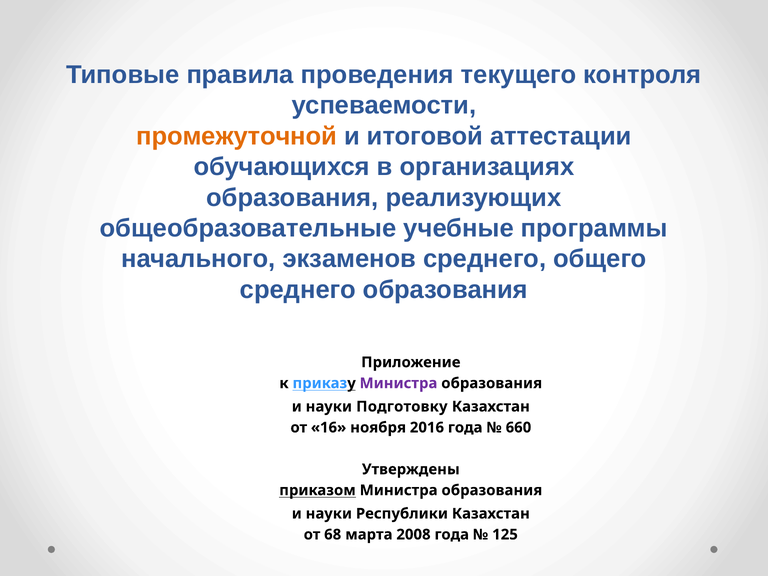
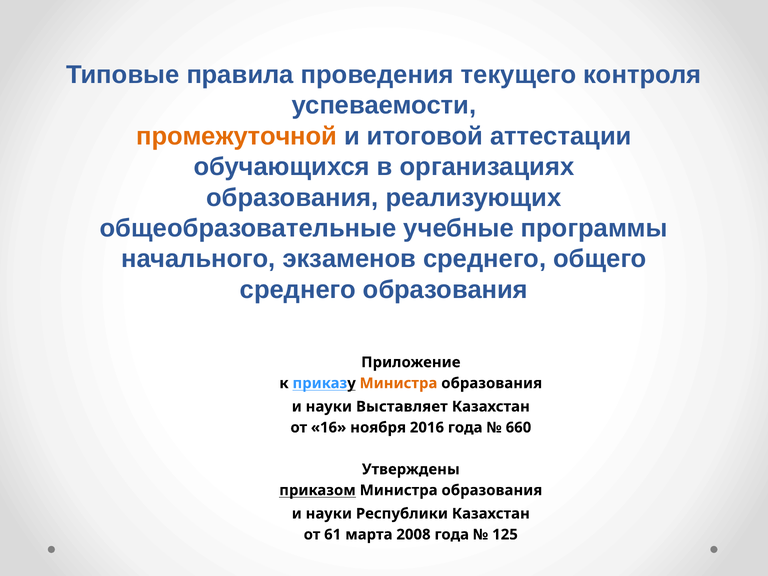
Министра at (398, 383) colour: purple -> orange
Подготовку: Подготовку -> Выставляет
68: 68 -> 61
